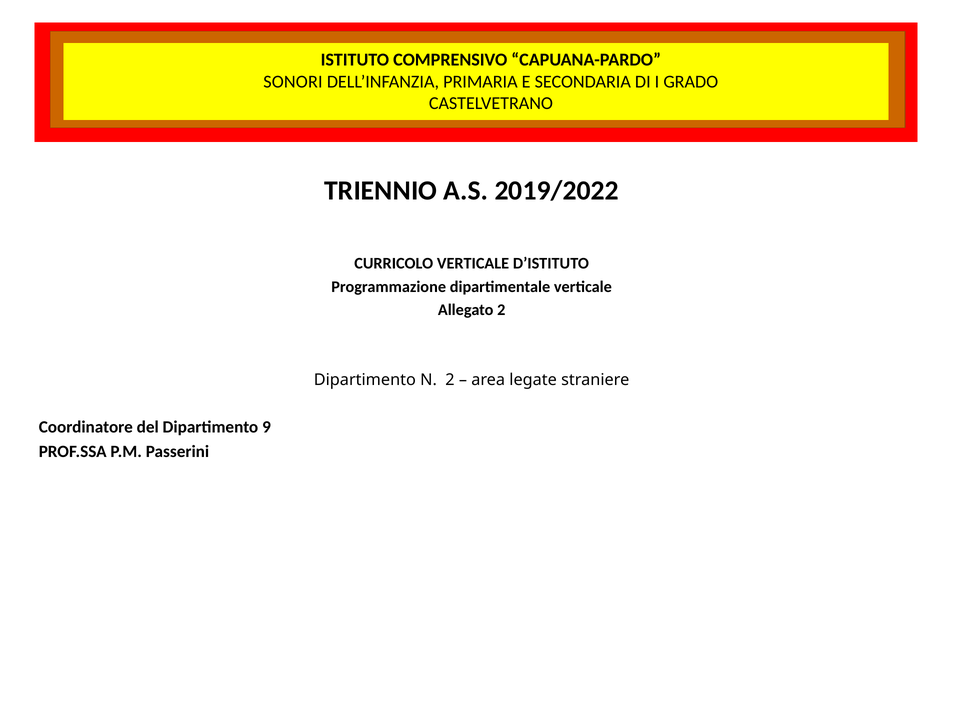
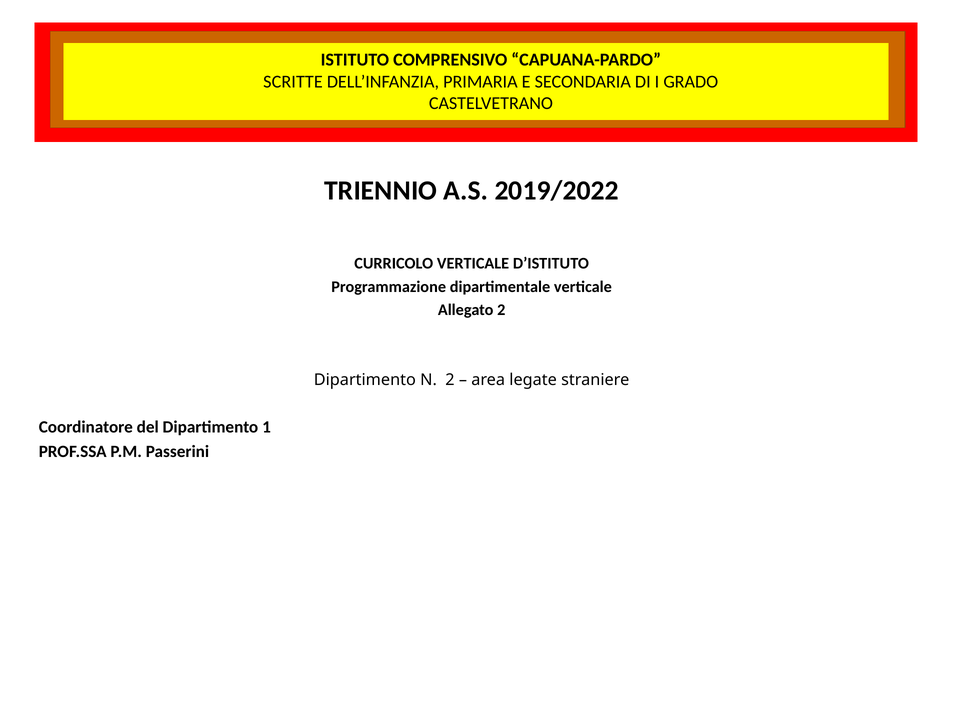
SONORI: SONORI -> SCRITTE
9: 9 -> 1
